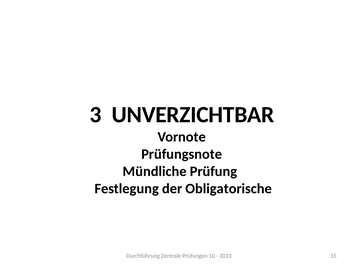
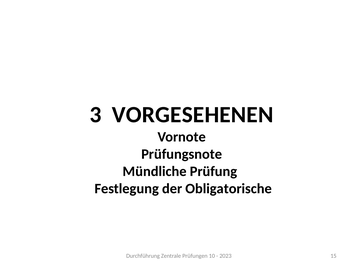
UNVERZICHTBAR: UNVERZICHTBAR -> VORGESEHENEN
